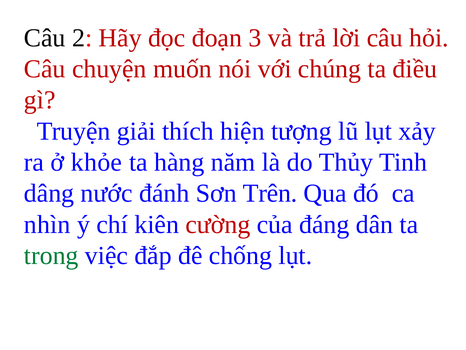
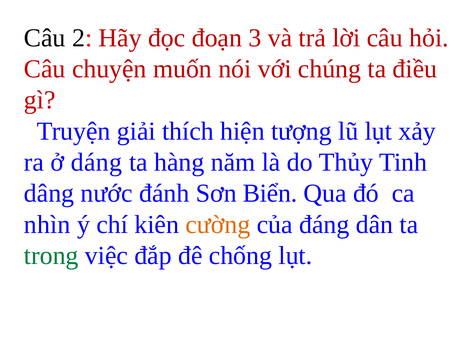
khỏe: khỏe -> dáng
Trên: Trên -> Biển
cường colour: red -> orange
